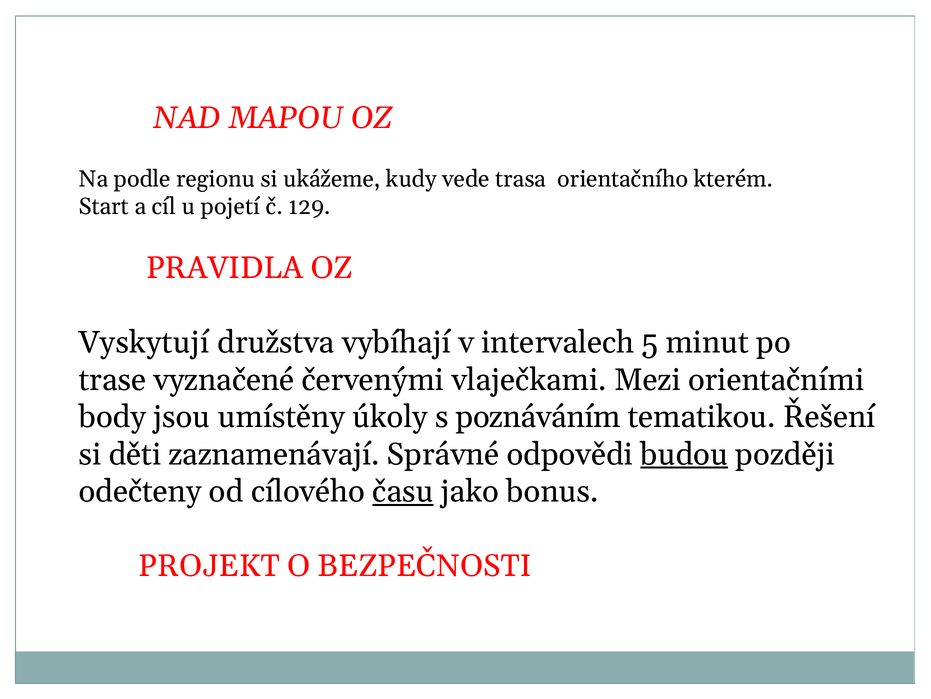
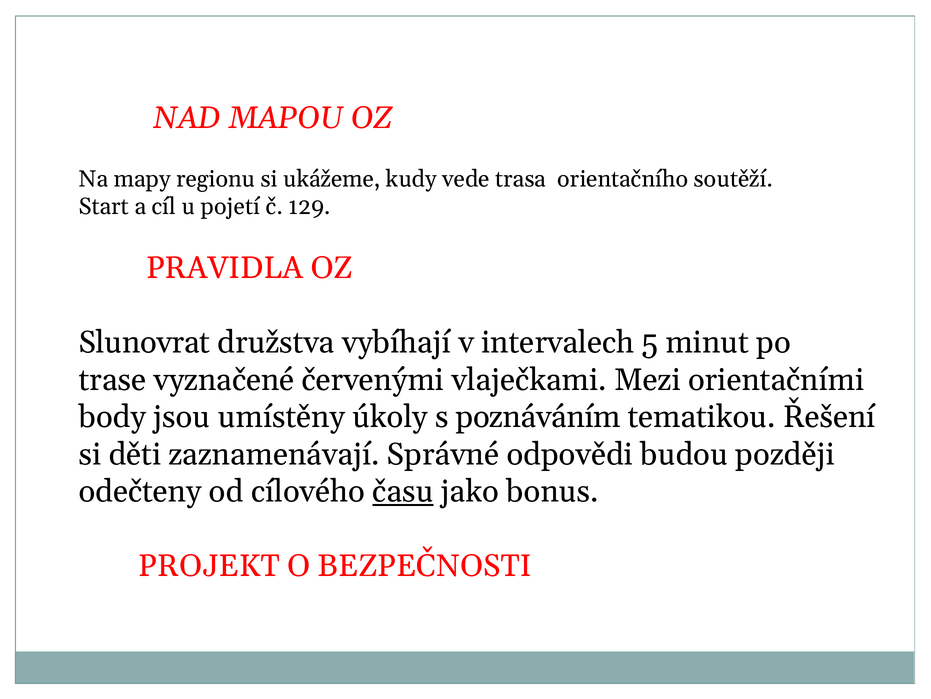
podle: podle -> mapy
kterém: kterém -> soutěží
Vyskytují: Vyskytují -> Slunovrat
budou underline: present -> none
